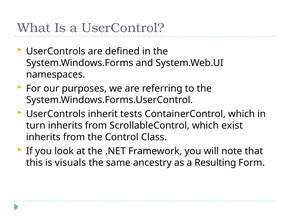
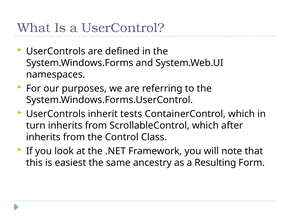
exist: exist -> after
visuals: visuals -> easiest
